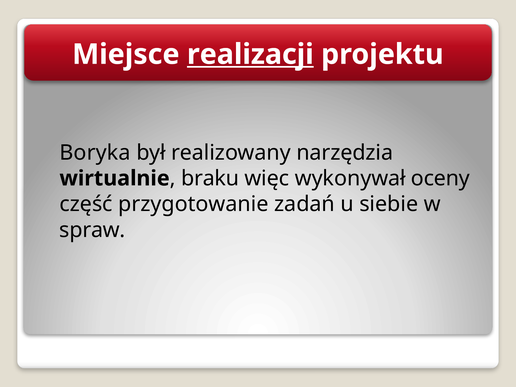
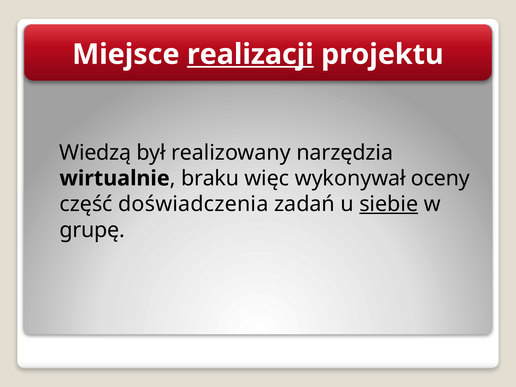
Boryka: Boryka -> Wiedzą
przygotowanie: przygotowanie -> doświadczenia
siebie underline: none -> present
spraw: spraw -> grupę
